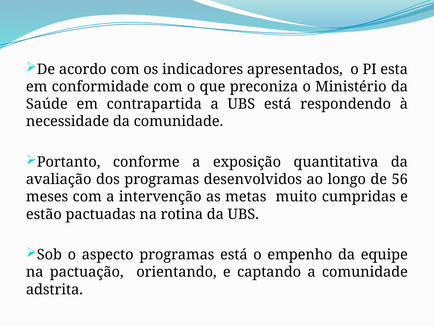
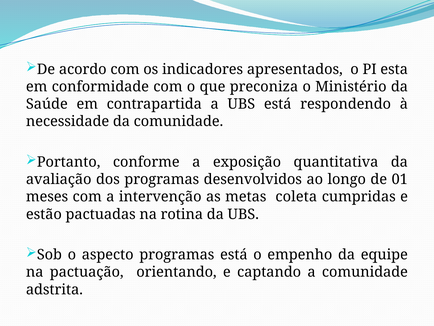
56: 56 -> 01
muito: muito -> coleta
